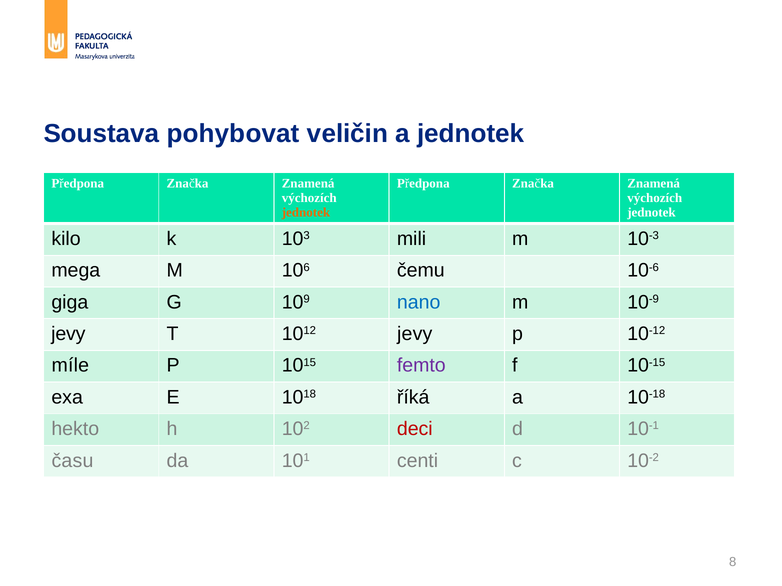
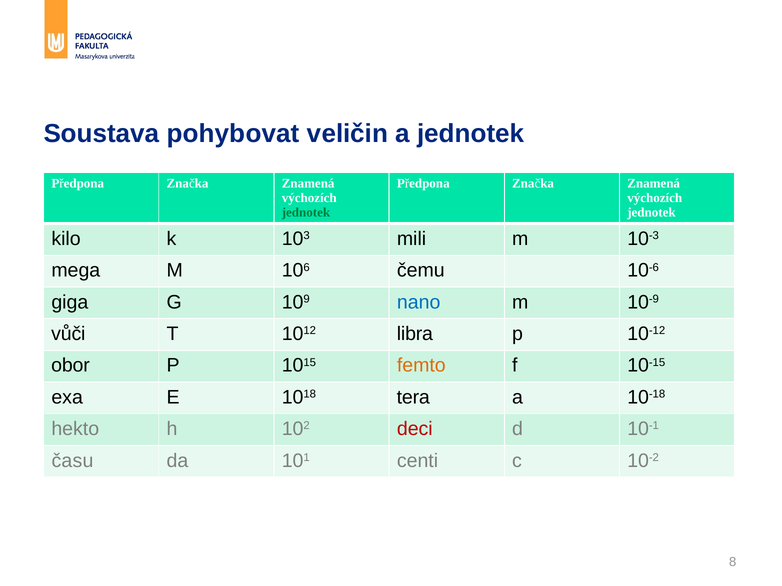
jednotek at (306, 213) colour: orange -> green
jevy at (68, 334): jevy -> vůči
1012 jevy: jevy -> libra
míle: míle -> obor
femto colour: purple -> orange
říká: říká -> tera
